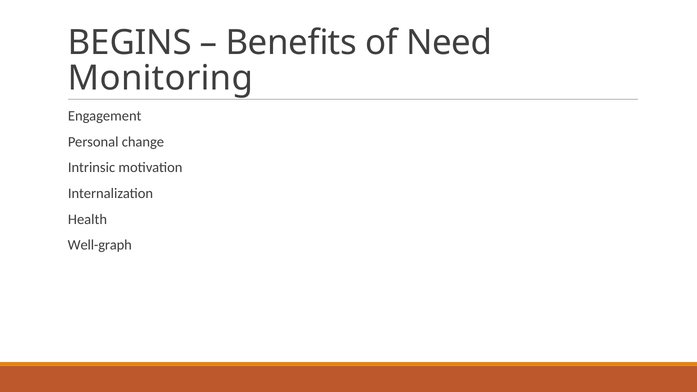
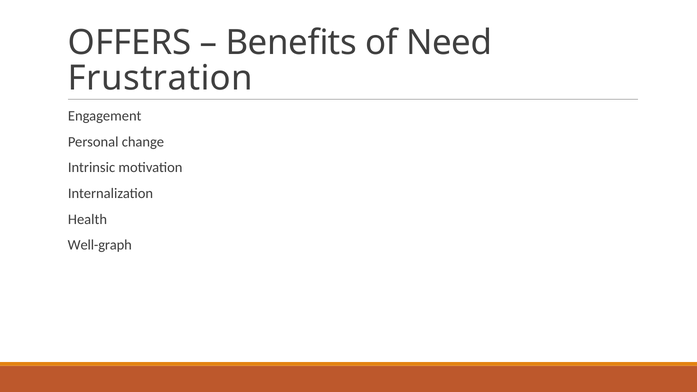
BEGINS: BEGINS -> OFFERS
Monitoring: Monitoring -> Frustration
